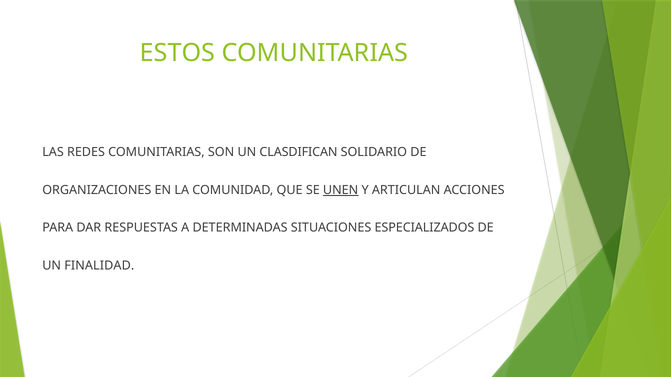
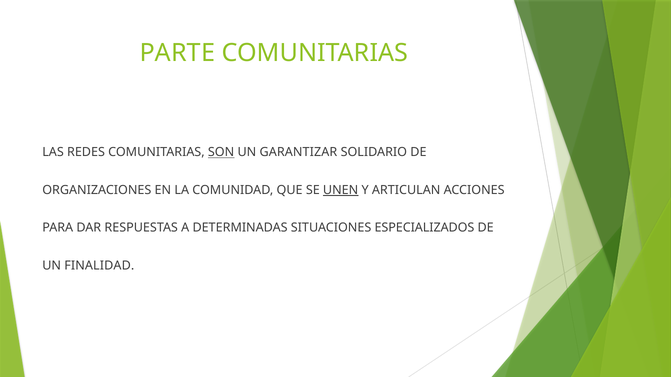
ESTOS: ESTOS -> PARTE
SON underline: none -> present
CLASDIFICAN: CLASDIFICAN -> GARANTIZAR
